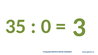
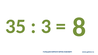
0: 0 -> 3
3: 3 -> 8
